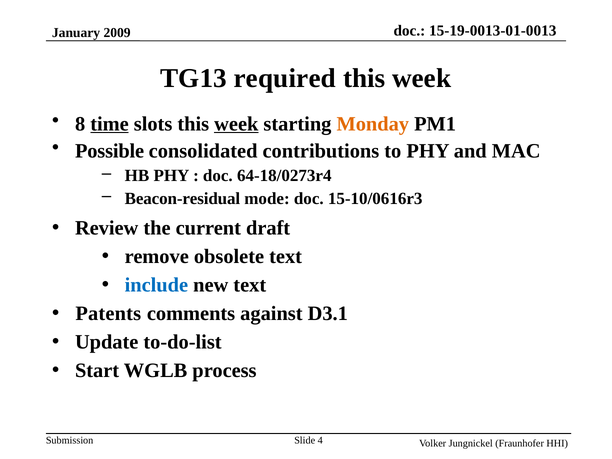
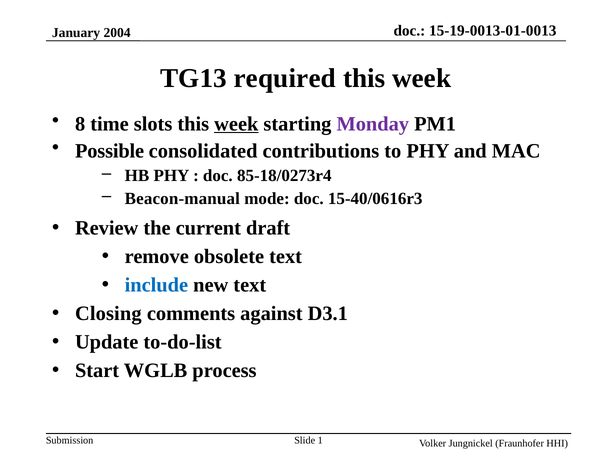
2009: 2009 -> 2004
time underline: present -> none
Monday colour: orange -> purple
64-18/0273r4: 64-18/0273r4 -> 85-18/0273r4
Beacon-residual: Beacon-residual -> Beacon-manual
15-10/0616r3: 15-10/0616r3 -> 15-40/0616r3
Patents: Patents -> Closing
4: 4 -> 1
